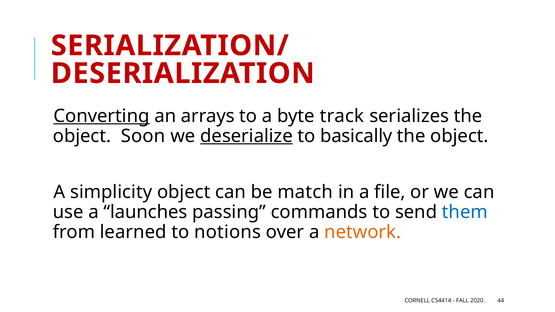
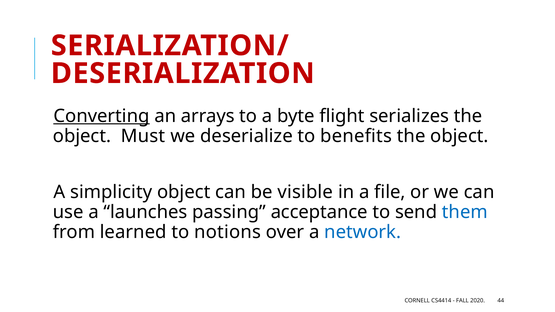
track: track -> flight
Soon: Soon -> Must
deserialize underline: present -> none
basically: basically -> benefits
match: match -> visible
commands: commands -> acceptance
network colour: orange -> blue
